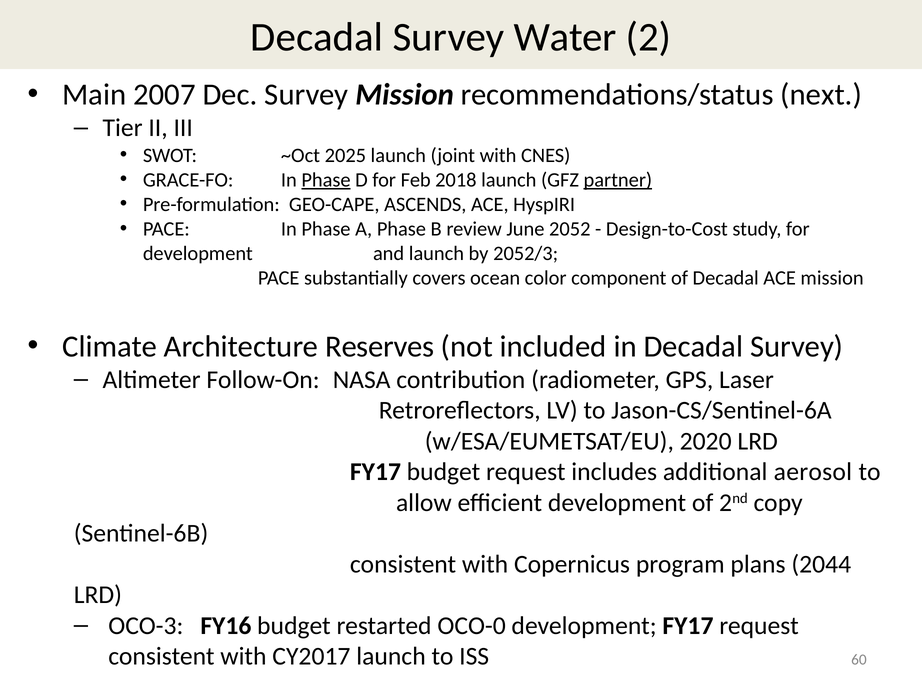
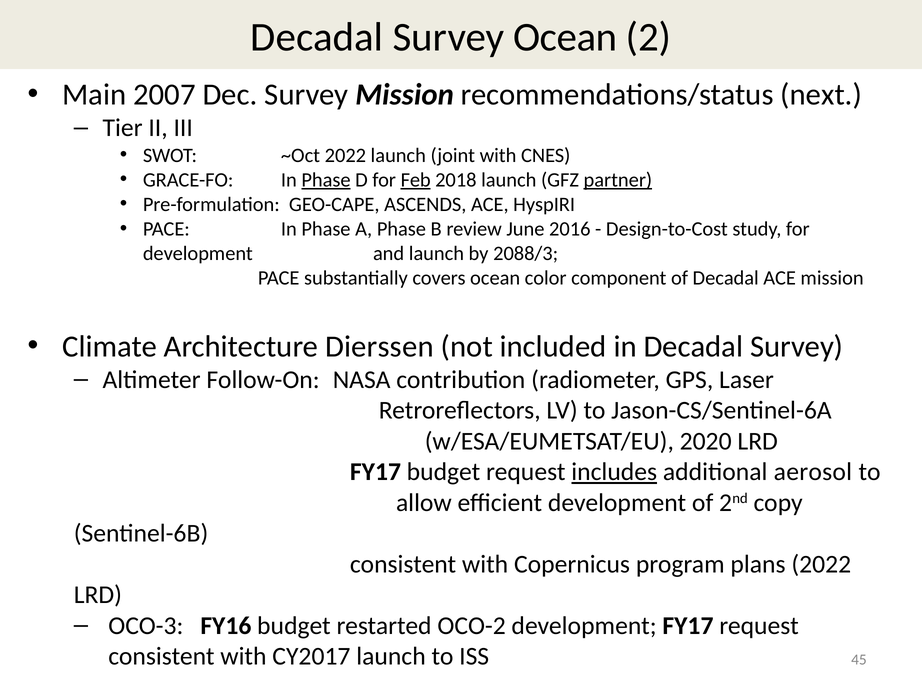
Survey Water: Water -> Ocean
~Oct 2025: 2025 -> 2022
Feb underline: none -> present
2052: 2052 -> 2016
2052/3: 2052/3 -> 2088/3
Reserves: Reserves -> Dierssen
includes underline: none -> present
plans 2044: 2044 -> 2022
OCO-0: OCO-0 -> OCO-2
60: 60 -> 45
